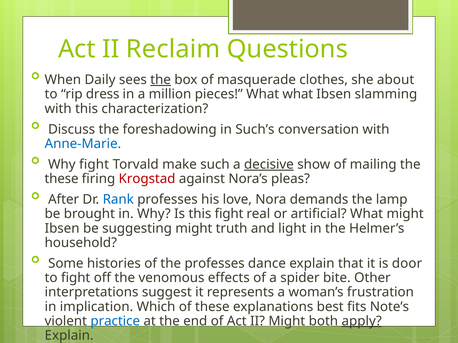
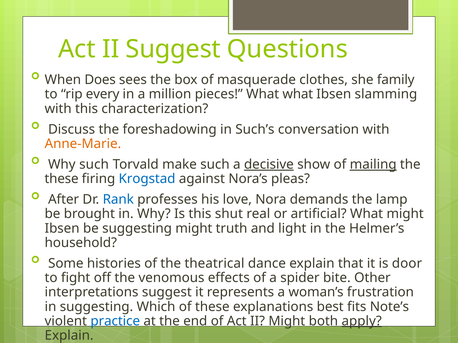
II Reclaim: Reclaim -> Suggest
Daily: Daily -> Does
the at (161, 80) underline: present -> none
about: about -> family
dress: dress -> every
Anne-Marie colour: blue -> orange
Why fight: fight -> such
mailing underline: none -> present
Krogstad colour: red -> blue
this fight: fight -> shut
the professes: professes -> theatrical
in implication: implication -> suggesting
